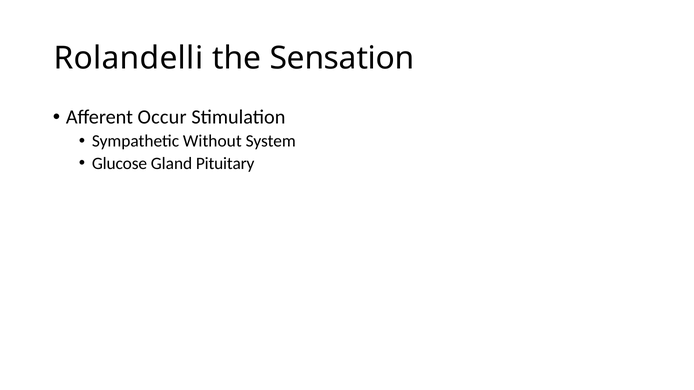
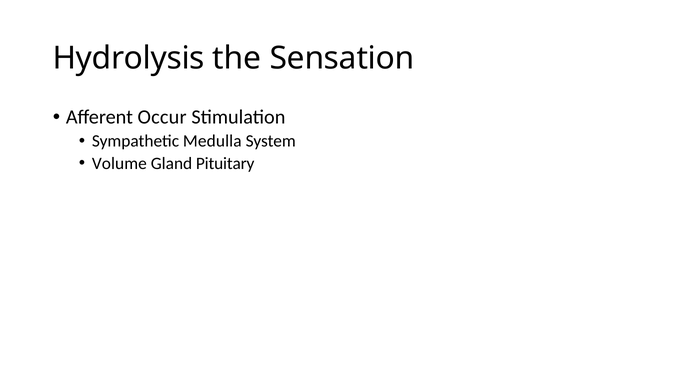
Rolandelli: Rolandelli -> Hydrolysis
Without: Without -> Medulla
Glucose: Glucose -> Volume
